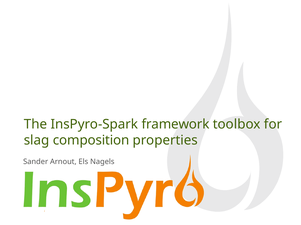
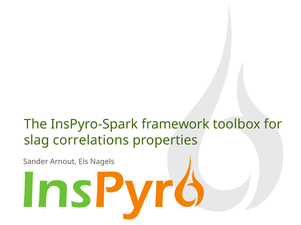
composition: composition -> correlations
